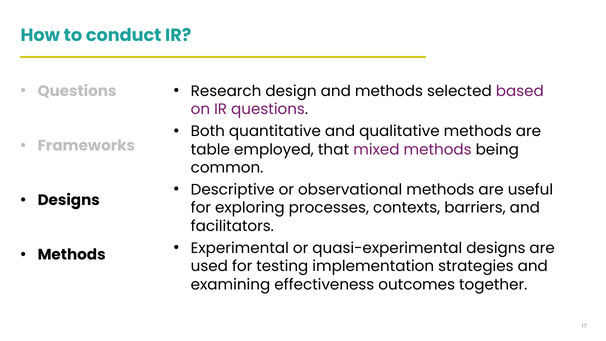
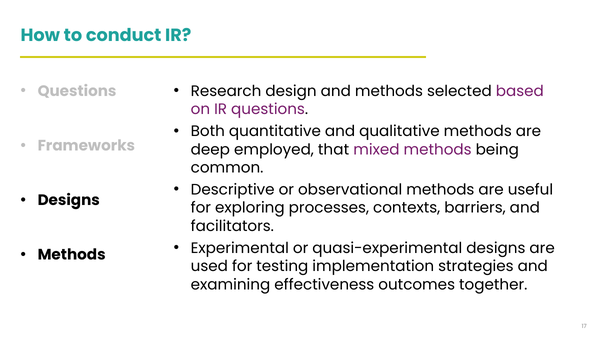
table: table -> deep
